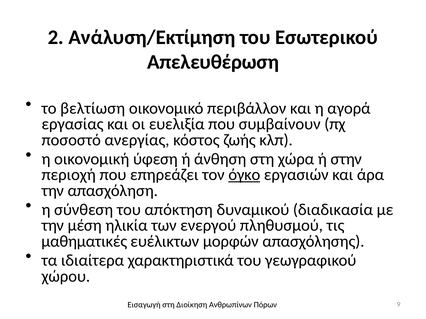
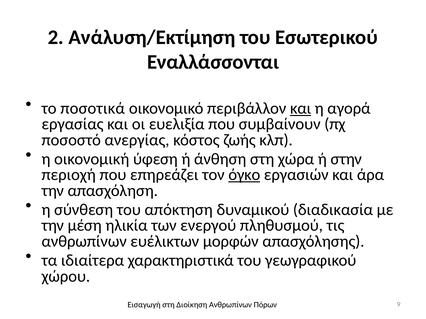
Απελευθέρωση: Απελευθέρωση -> Εναλλάσσονται
βελτίωση: βελτίωση -> ποσοτικά
και at (301, 108) underline: none -> present
μαθηματικές at (84, 242): μαθηματικές -> ανθρωπίνων
